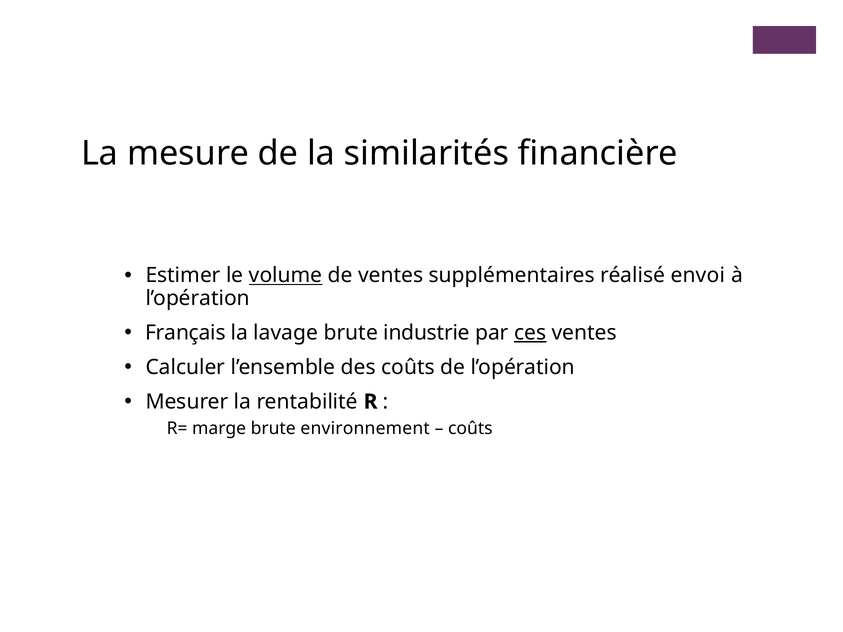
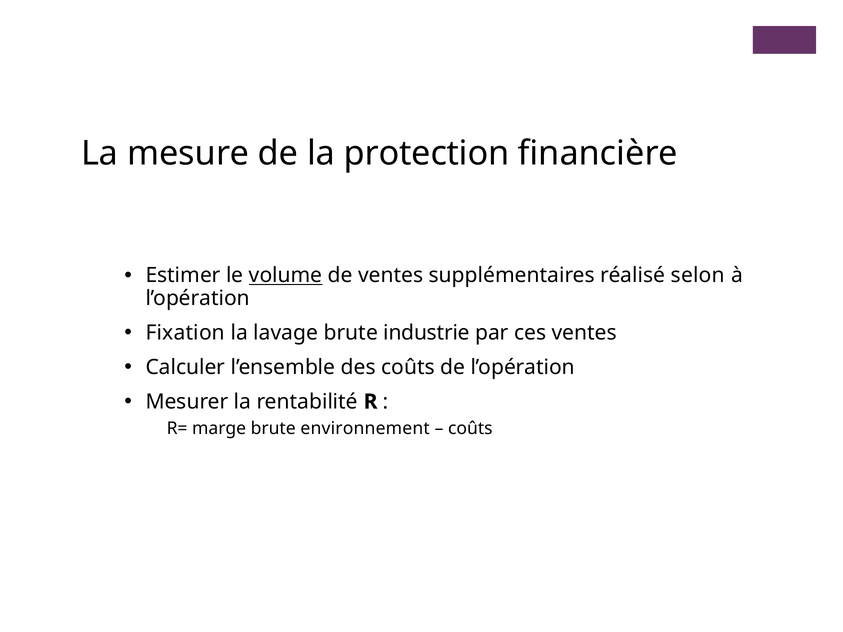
similarités: similarités -> protection
envoi: envoi -> selon
Français: Français -> Fixation
ces underline: present -> none
